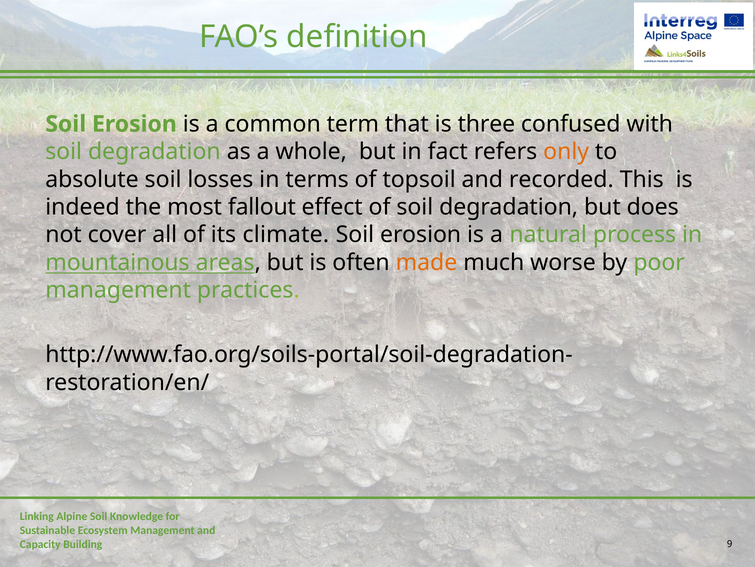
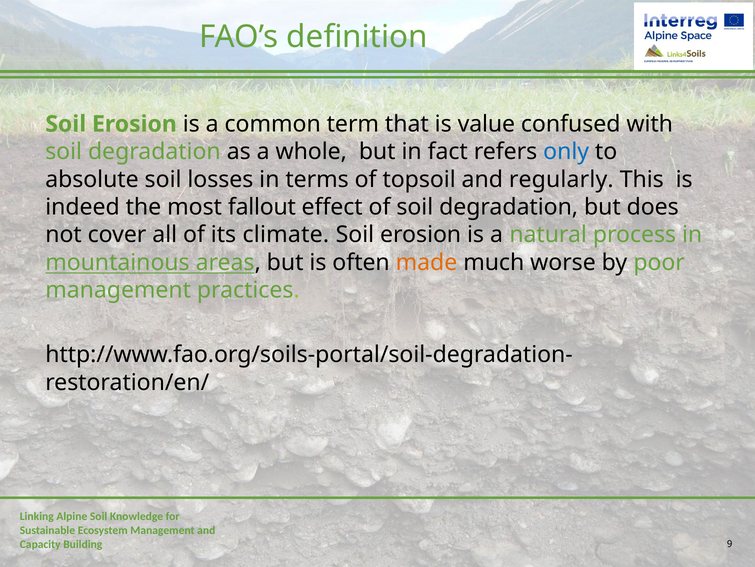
three: three -> value
only colour: orange -> blue
recorded: recorded -> regularly
